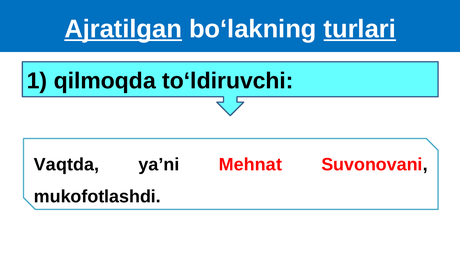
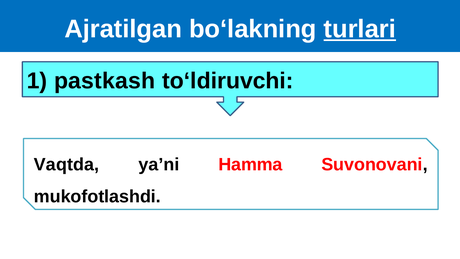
Ajratilgan underline: present -> none
qilmoqda: qilmoqda -> pastkash
Mehnat: Mehnat -> Hamma
